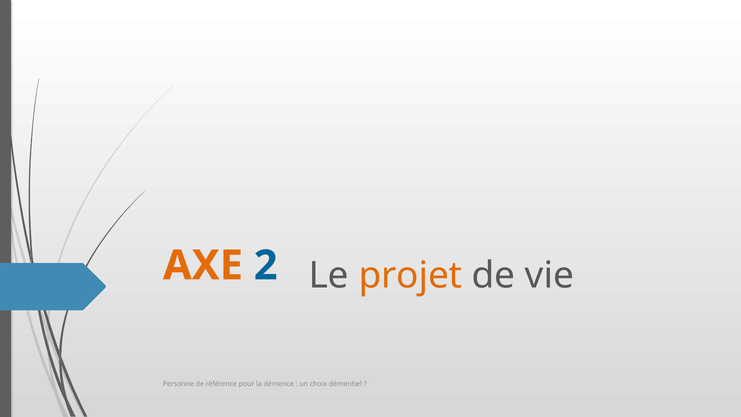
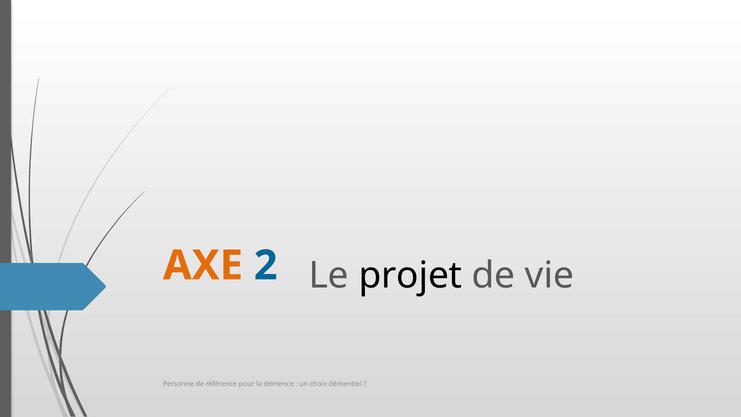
projet colour: orange -> black
